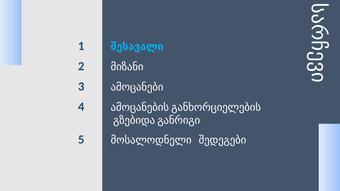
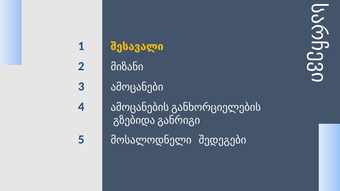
შესავალი colour: light blue -> yellow
